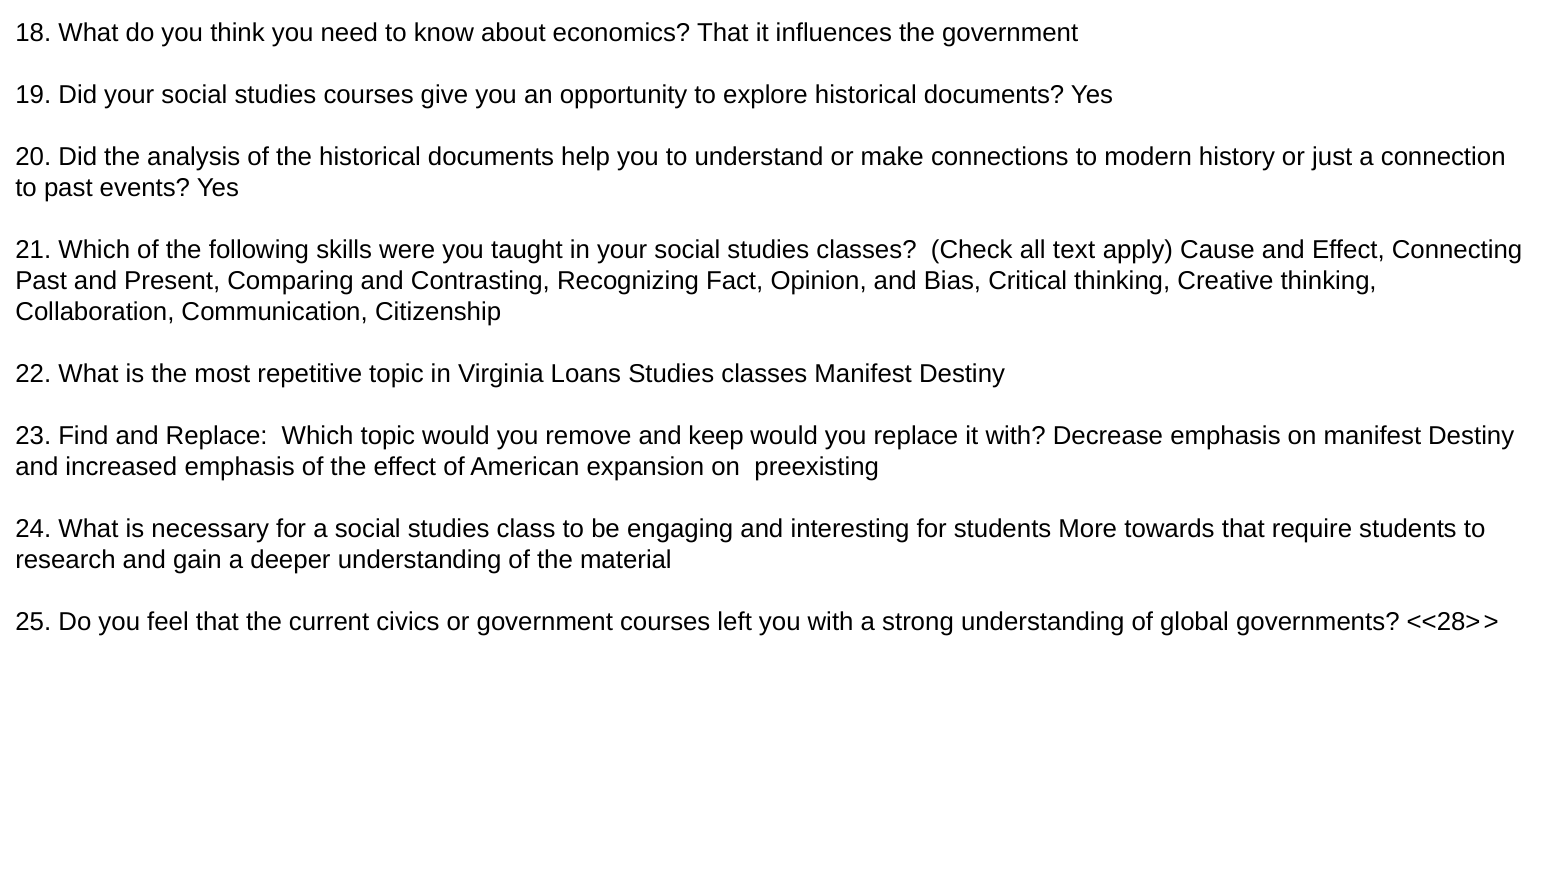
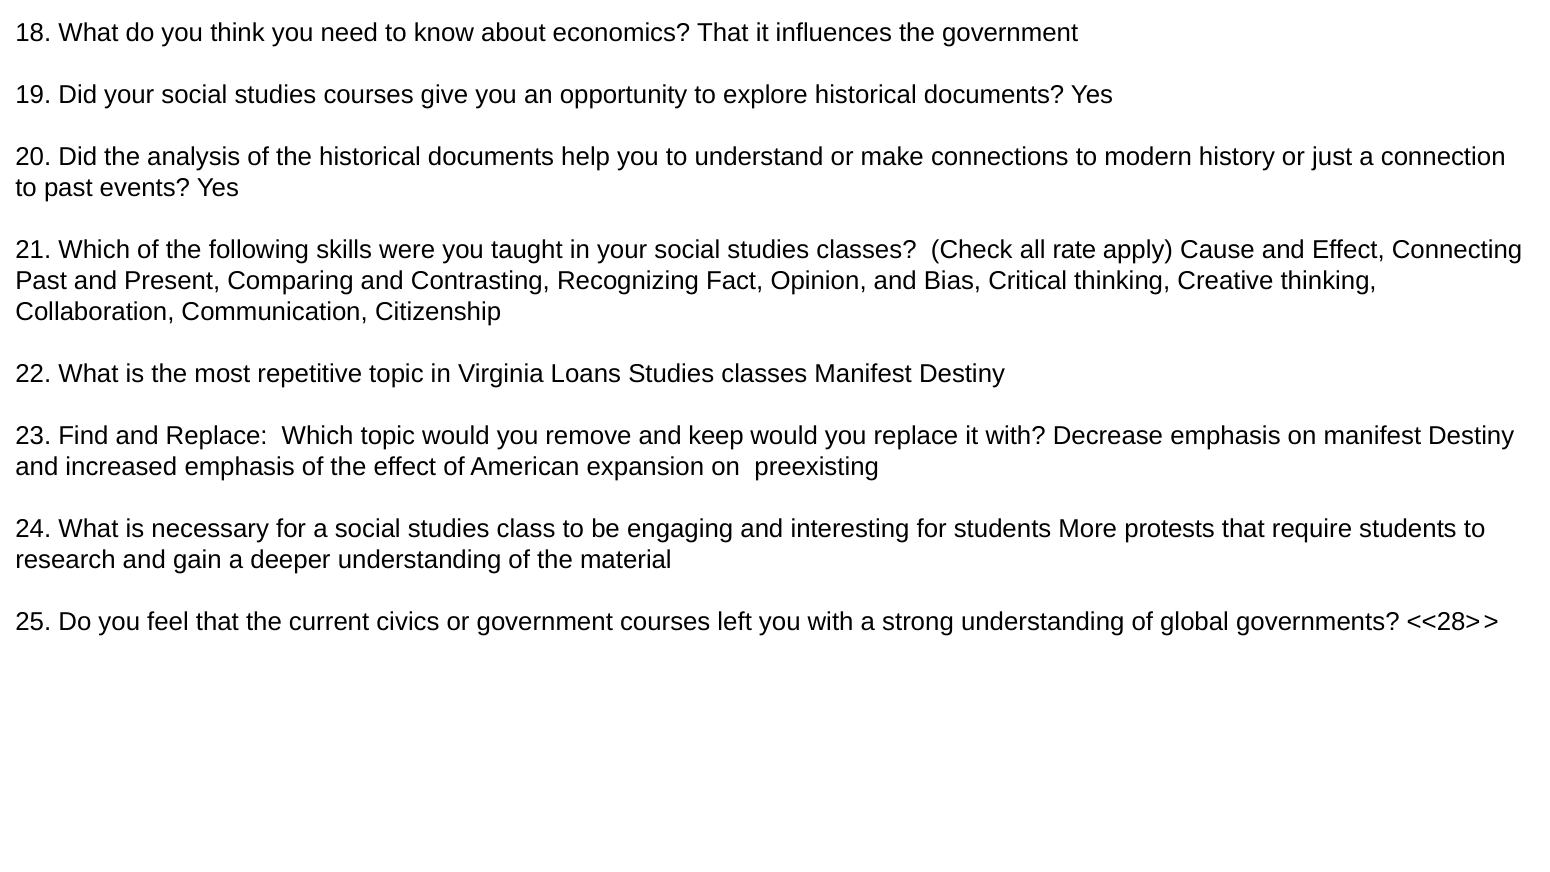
text: text -> rate
towards: towards -> protests
